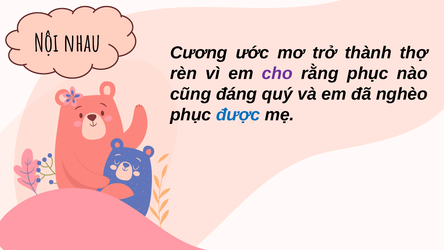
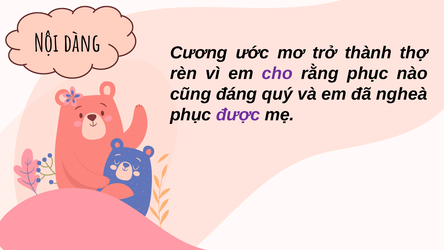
nhau: nhau -> dàng
nghèo: nghèo -> ngheà
được colour: blue -> purple
